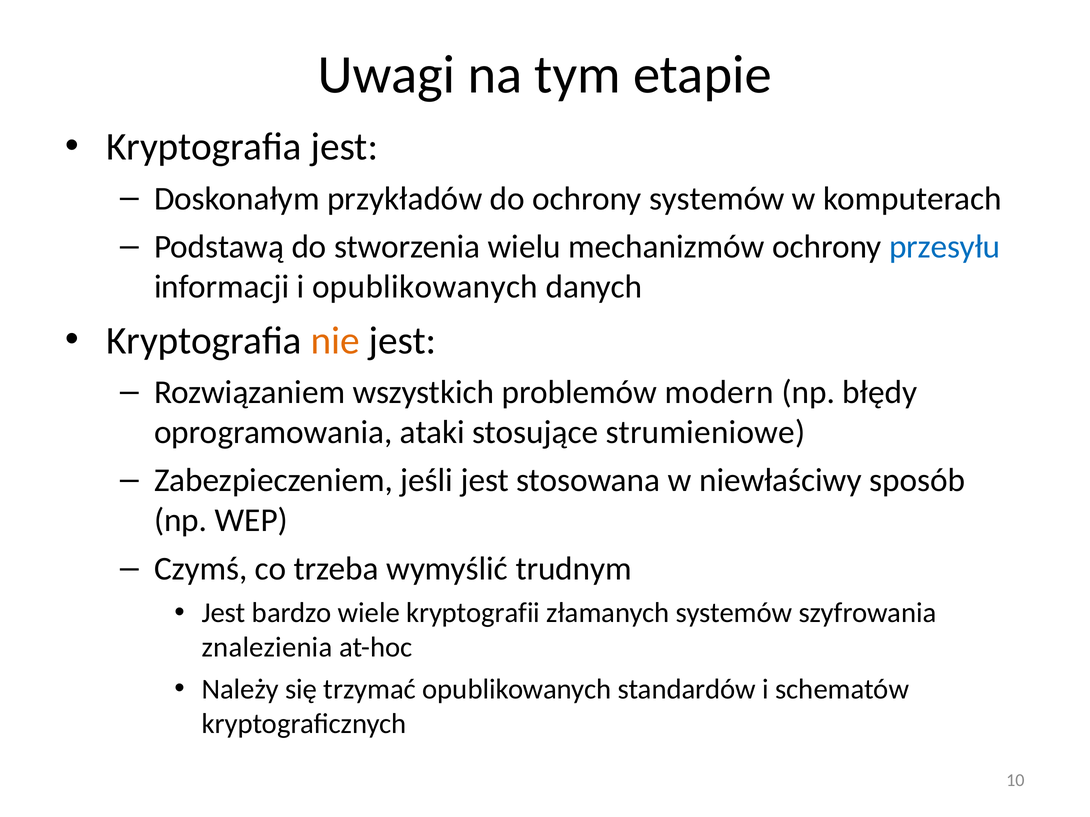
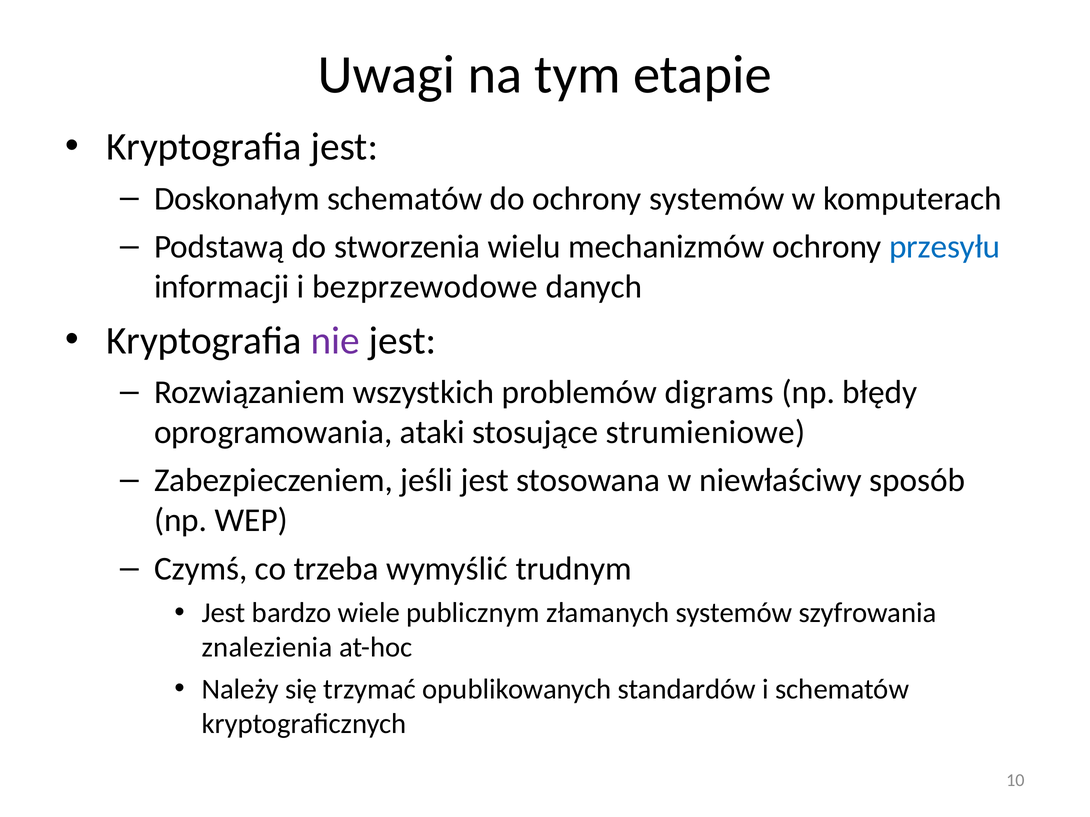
Doskonałym przykładów: przykładów -> schematów
i opublikowanych: opublikowanych -> bezprzewodowe
nie colour: orange -> purple
modern: modern -> digrams
kryptografii: kryptografii -> publicznym
